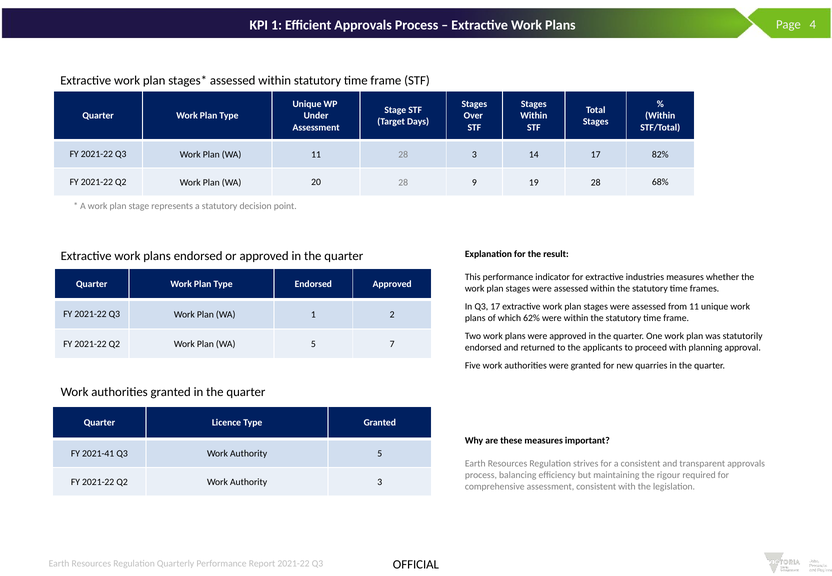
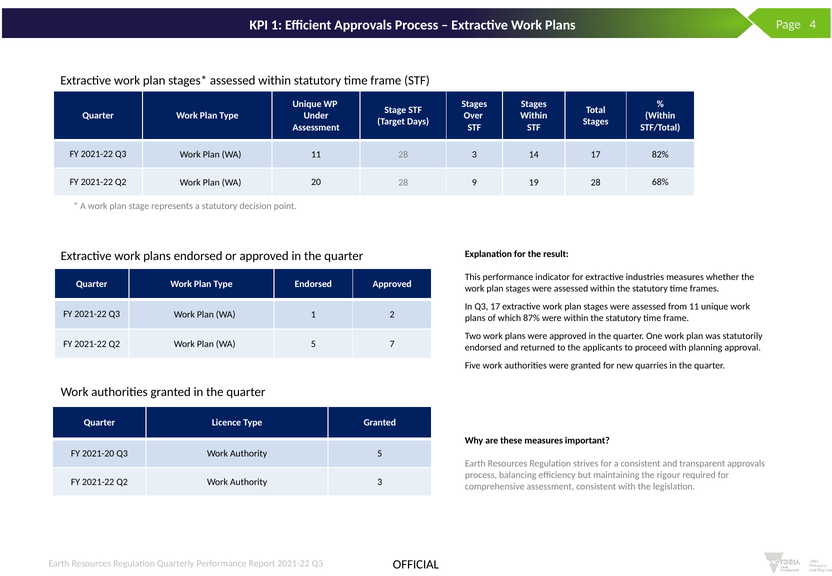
62%: 62% -> 87%
2021-41: 2021-41 -> 2021-20
